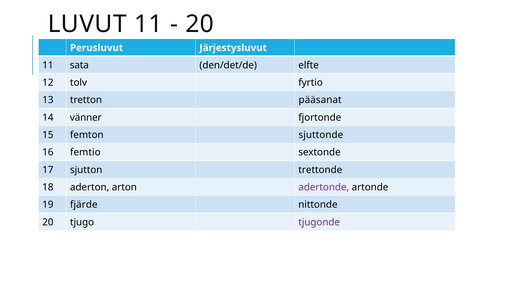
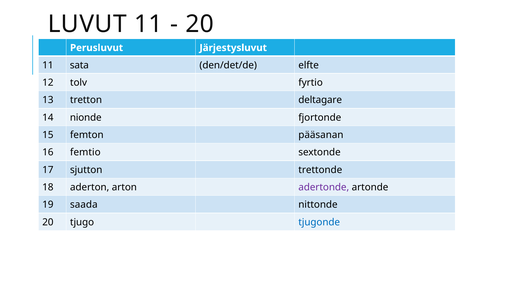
pääsanat: pääsanat -> deltagare
vänner: vänner -> nionde
sjuttonde: sjuttonde -> pääsanan
fjärde: fjärde -> saada
tjugonde colour: purple -> blue
